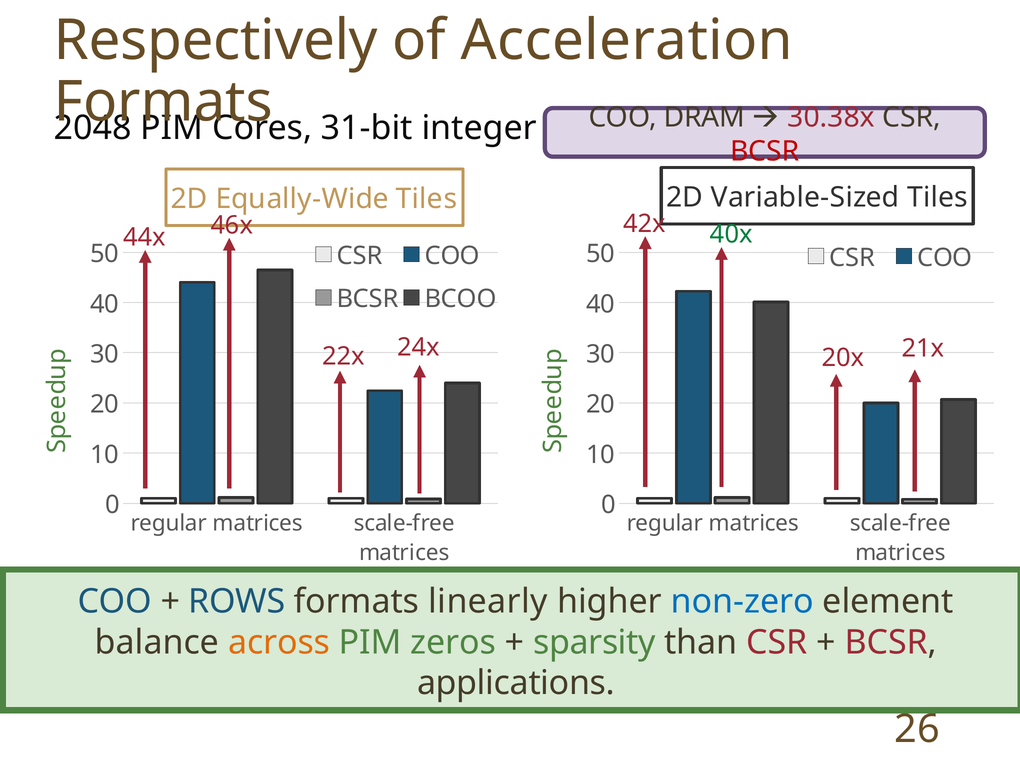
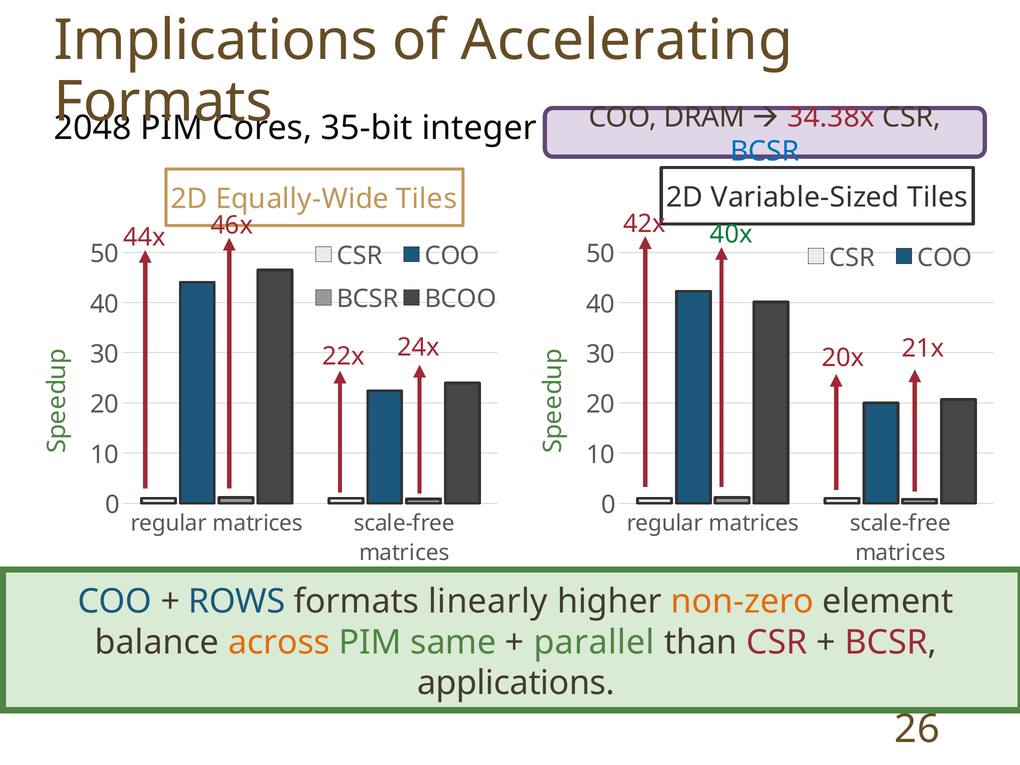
Respectively: Respectively -> Implications
Acceleration: Acceleration -> Accelerating
30.38x: 30.38x -> 34.38x
31-bit: 31-bit -> 35-bit
BCSR at (765, 151) colour: red -> blue
non-zero colour: blue -> orange
zeros: zeros -> same
sparsity: sparsity -> parallel
